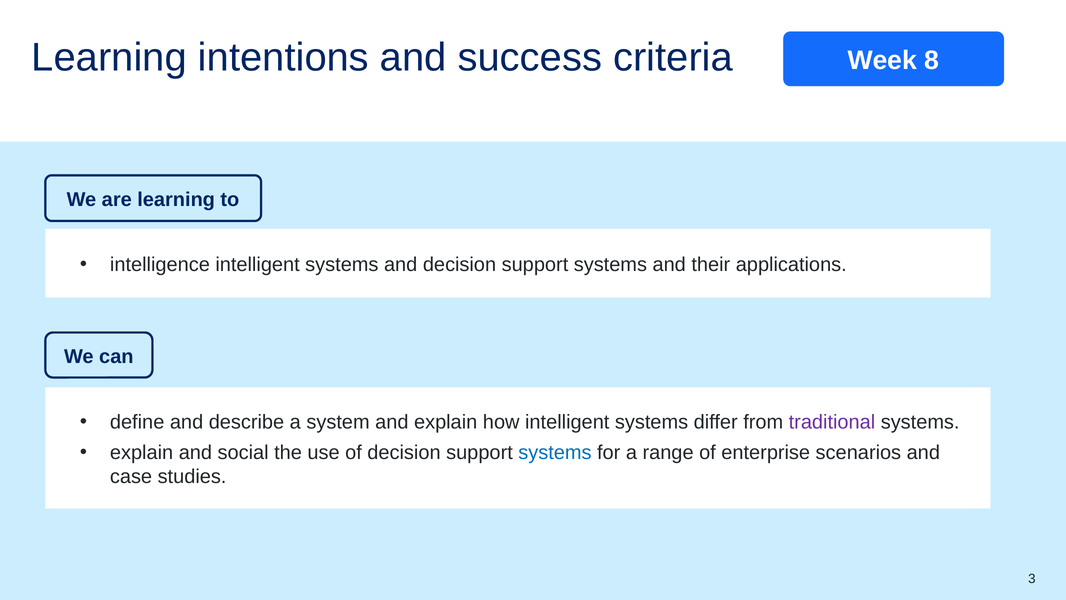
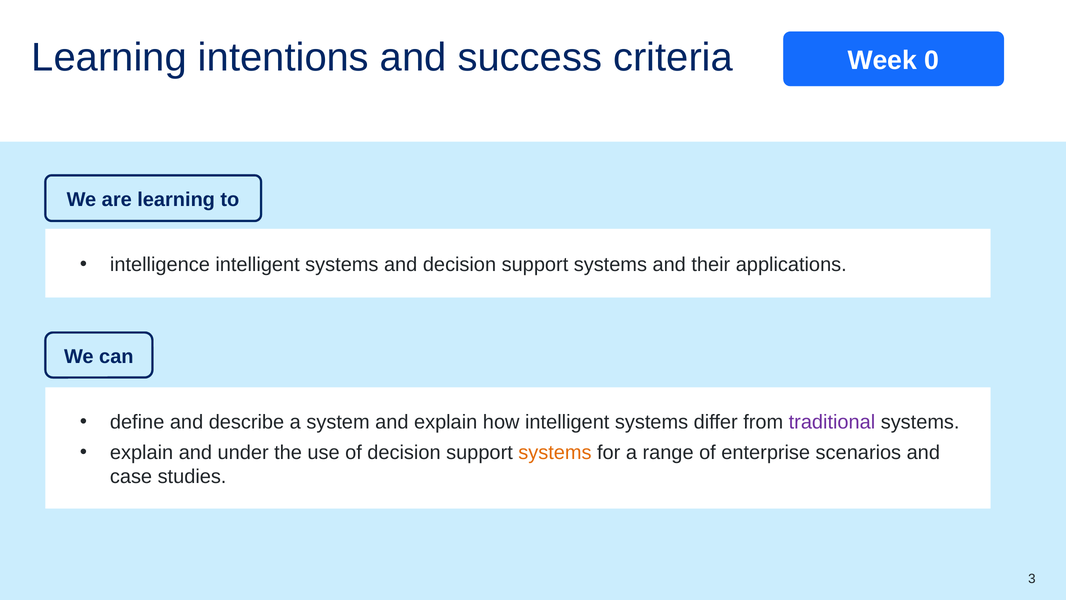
8: 8 -> 0
social: social -> under
systems at (555, 452) colour: blue -> orange
